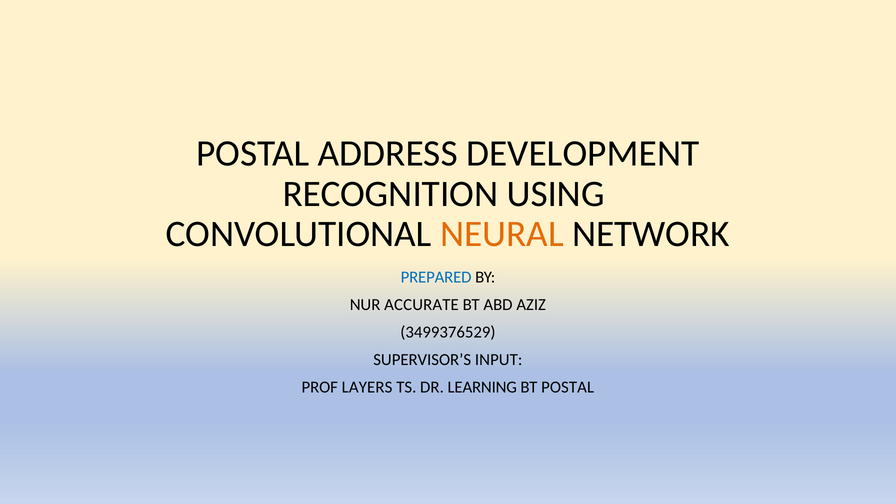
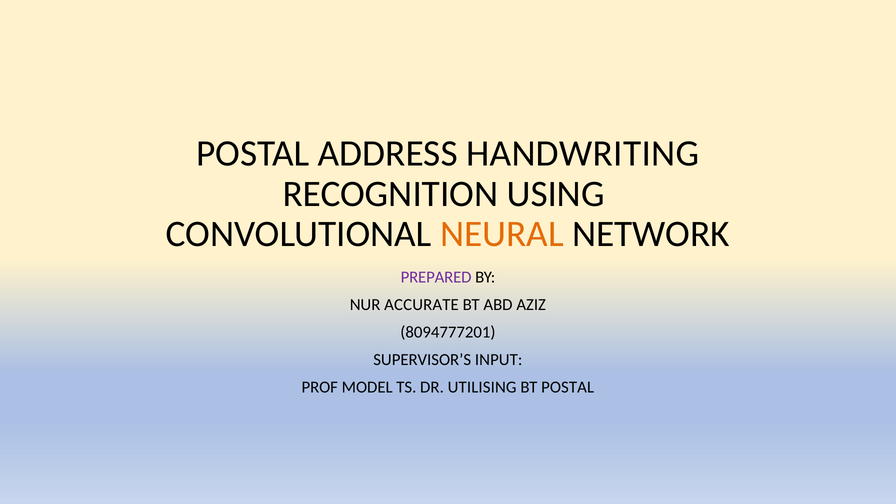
DEVELOPMENT: DEVELOPMENT -> HANDWRITING
PREPARED colour: blue -> purple
3499376529: 3499376529 -> 8094777201
LAYERS: LAYERS -> MODEL
LEARNING: LEARNING -> UTILISING
